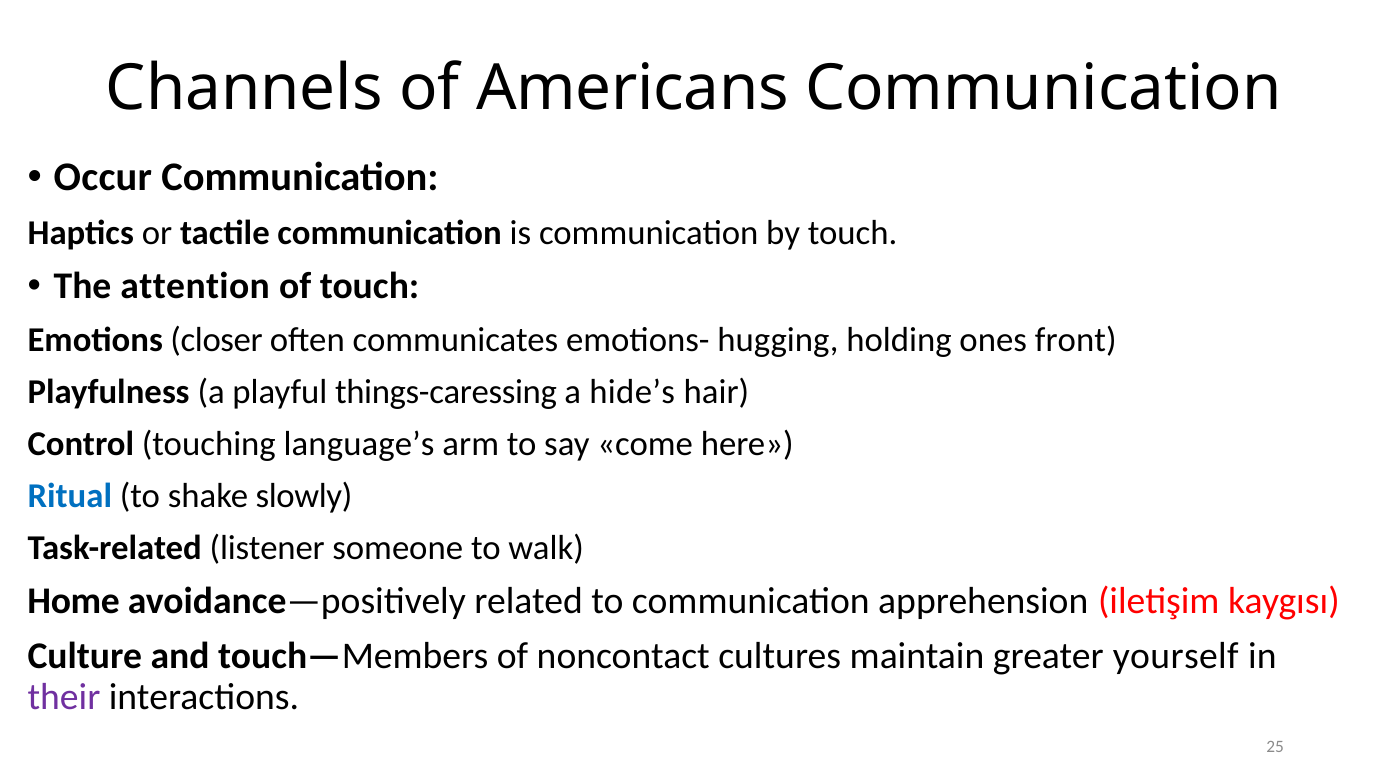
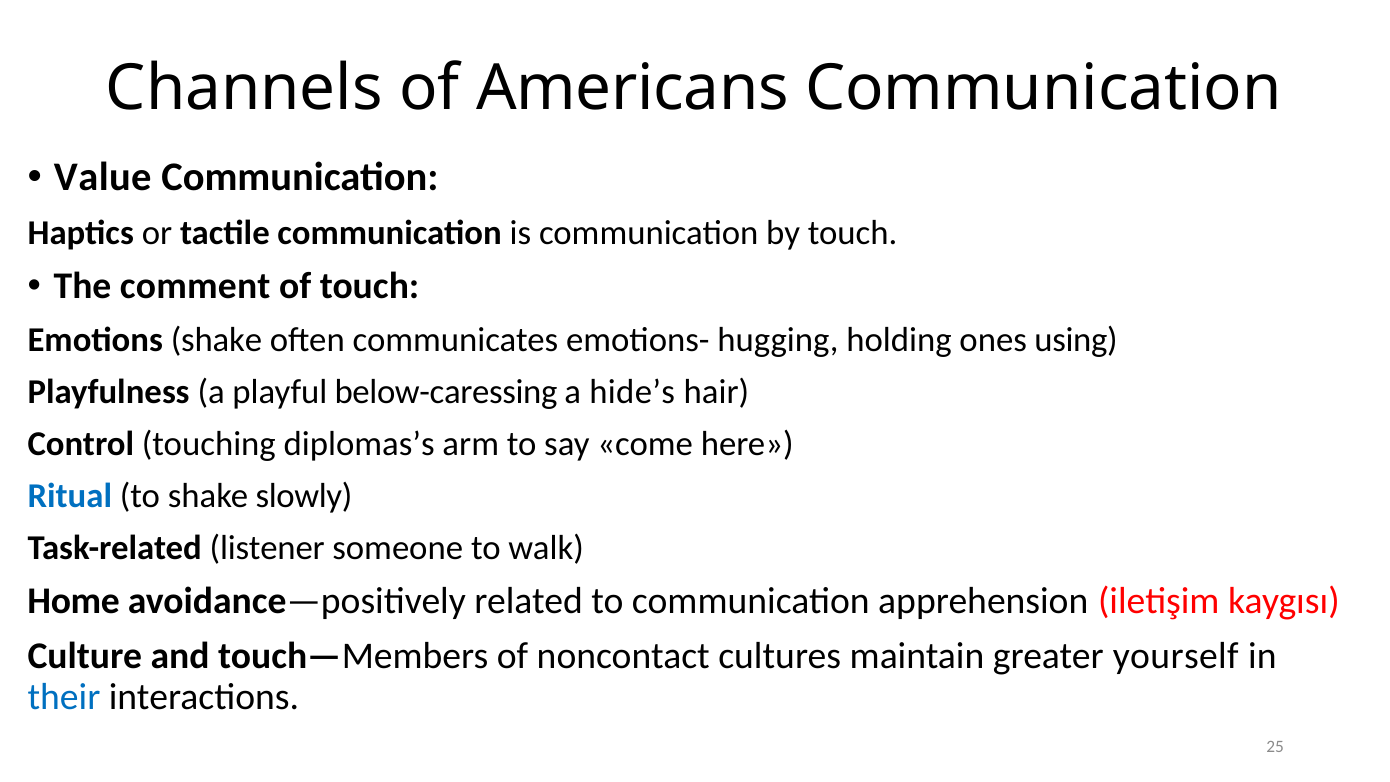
Occur: Occur -> Value
attention: attention -> comment
Emotions closer: closer -> shake
front: front -> using
things-caressing: things-caressing -> below-caressing
language’s: language’s -> diplomas’s
their colour: purple -> blue
